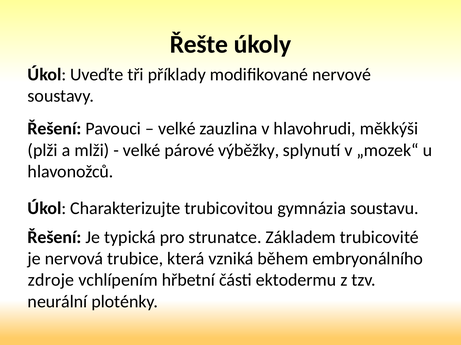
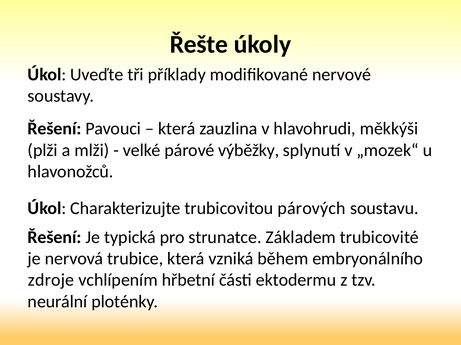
velké at (177, 129): velké -> která
gymnázia: gymnázia -> párových
